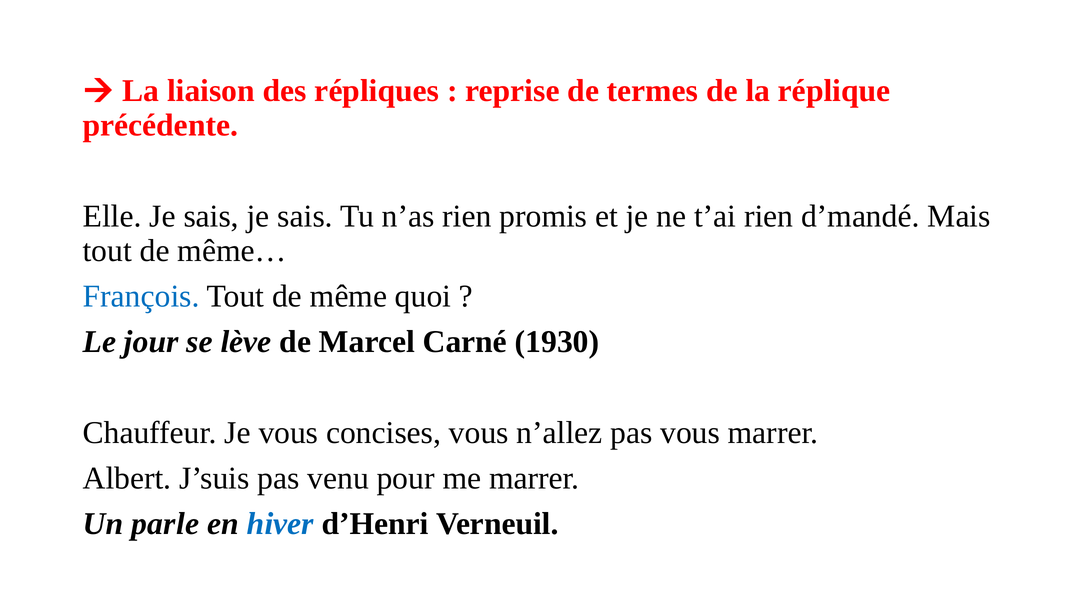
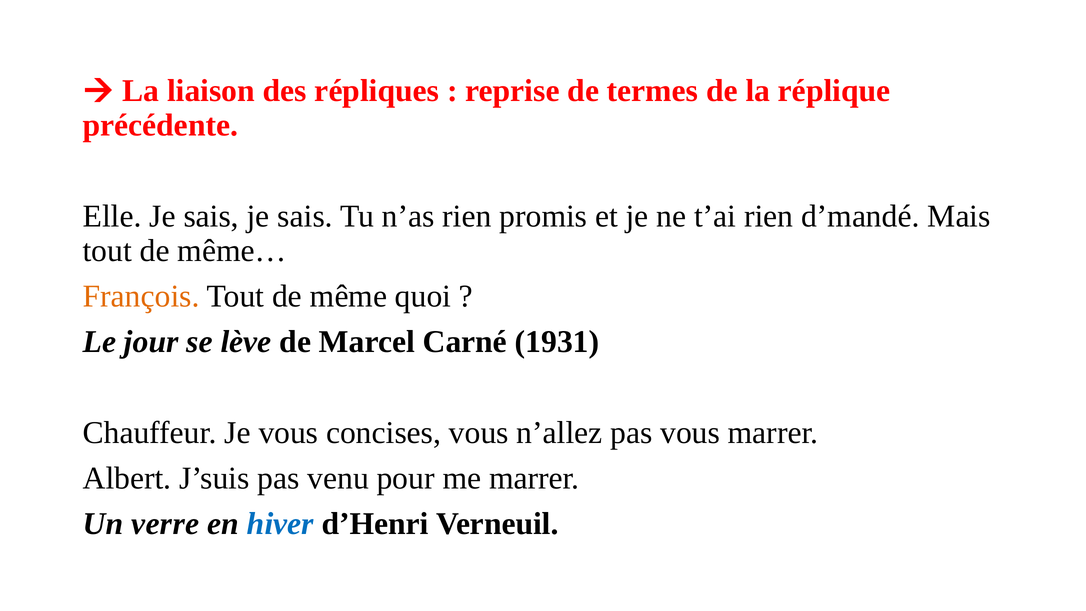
François colour: blue -> orange
1930: 1930 -> 1931
parle: parle -> verre
